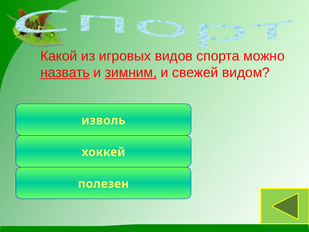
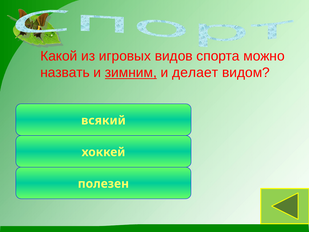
назвать underline: present -> none
свежей: свежей -> делает
изволь: изволь -> всякий
